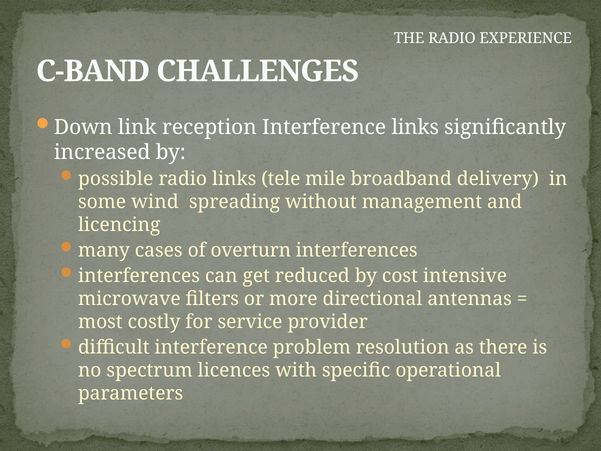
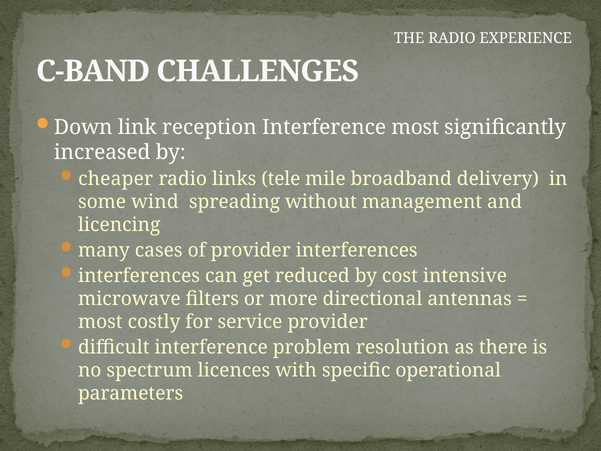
Interference links: links -> most
possible: possible -> cheaper
of overturn: overturn -> provider
